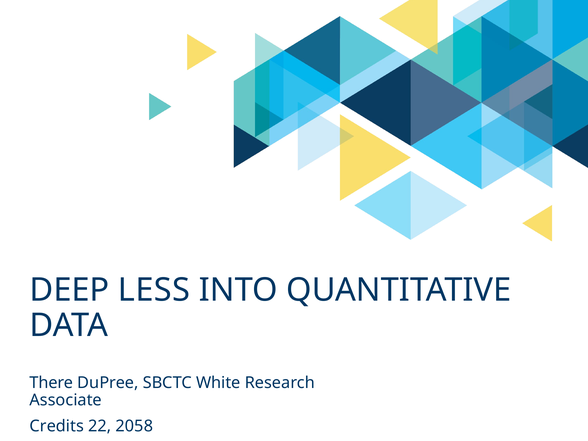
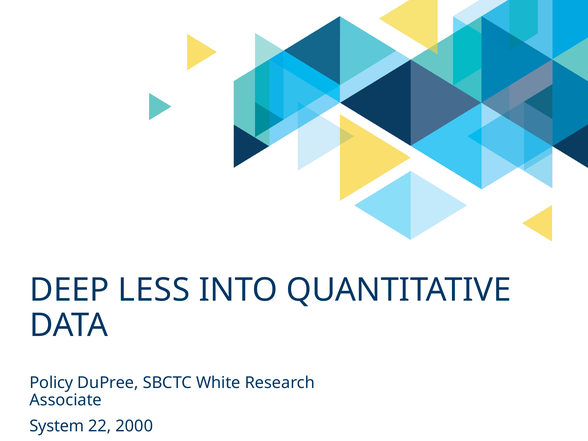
There: There -> Policy
Credits: Credits -> System
2058: 2058 -> 2000
